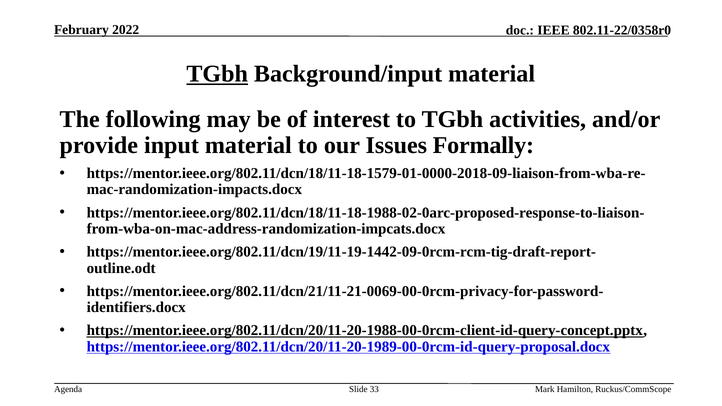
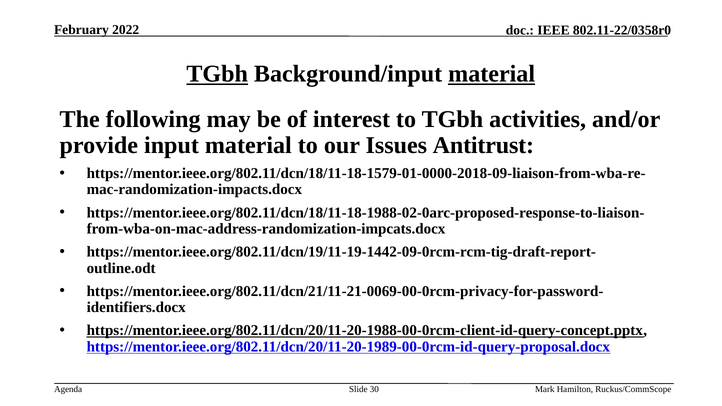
material at (492, 74) underline: none -> present
Formally: Formally -> Antitrust
33: 33 -> 30
